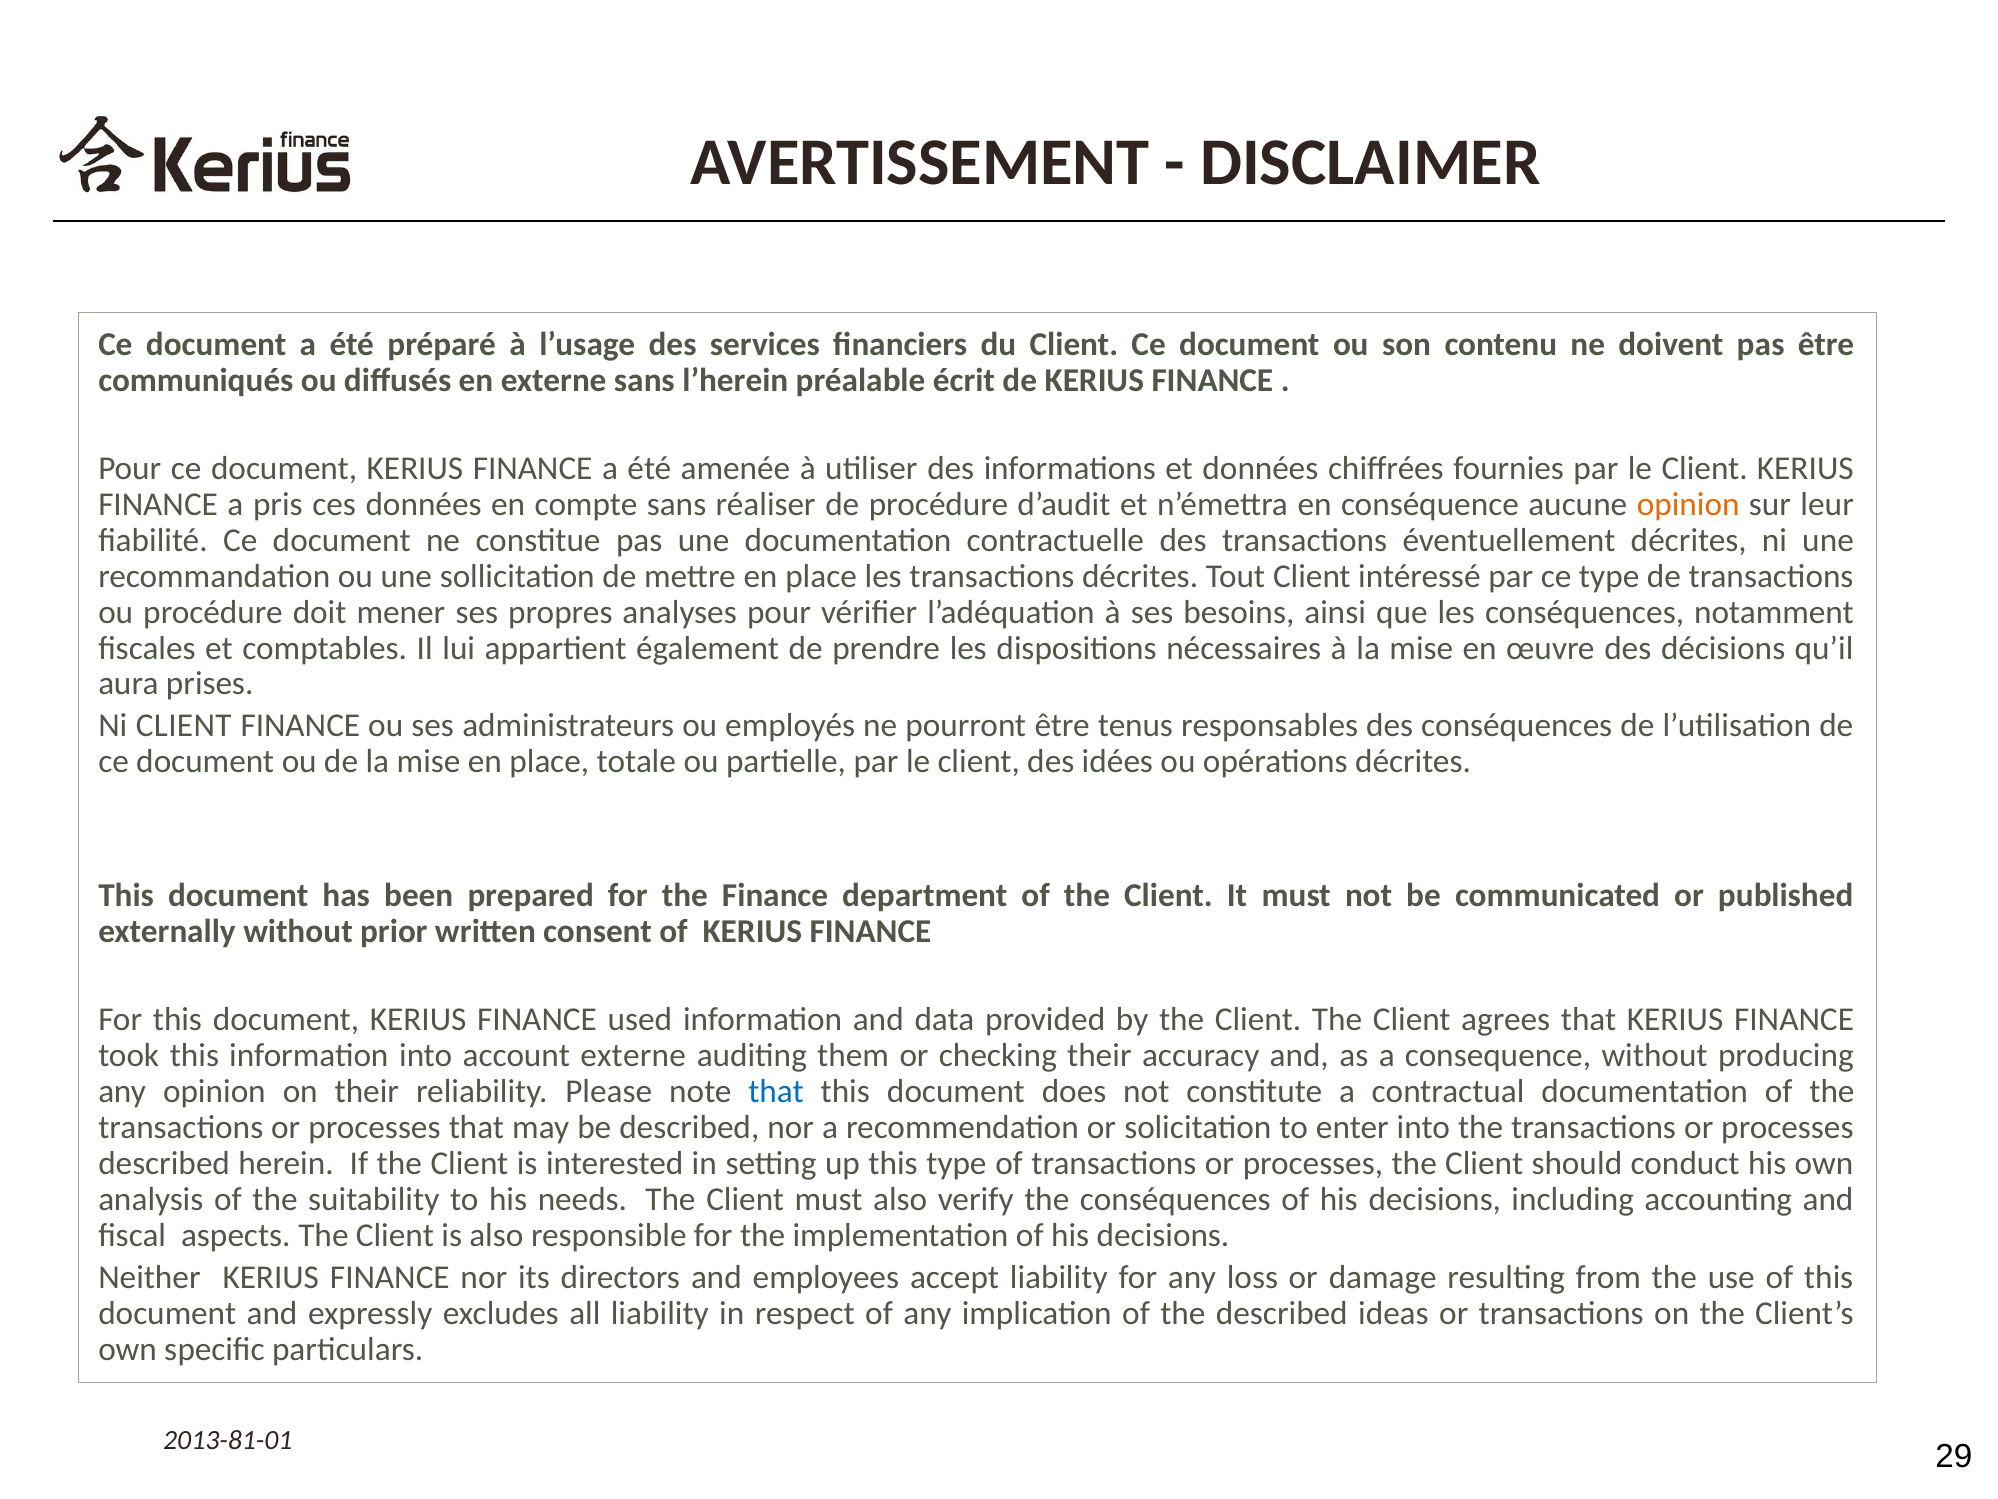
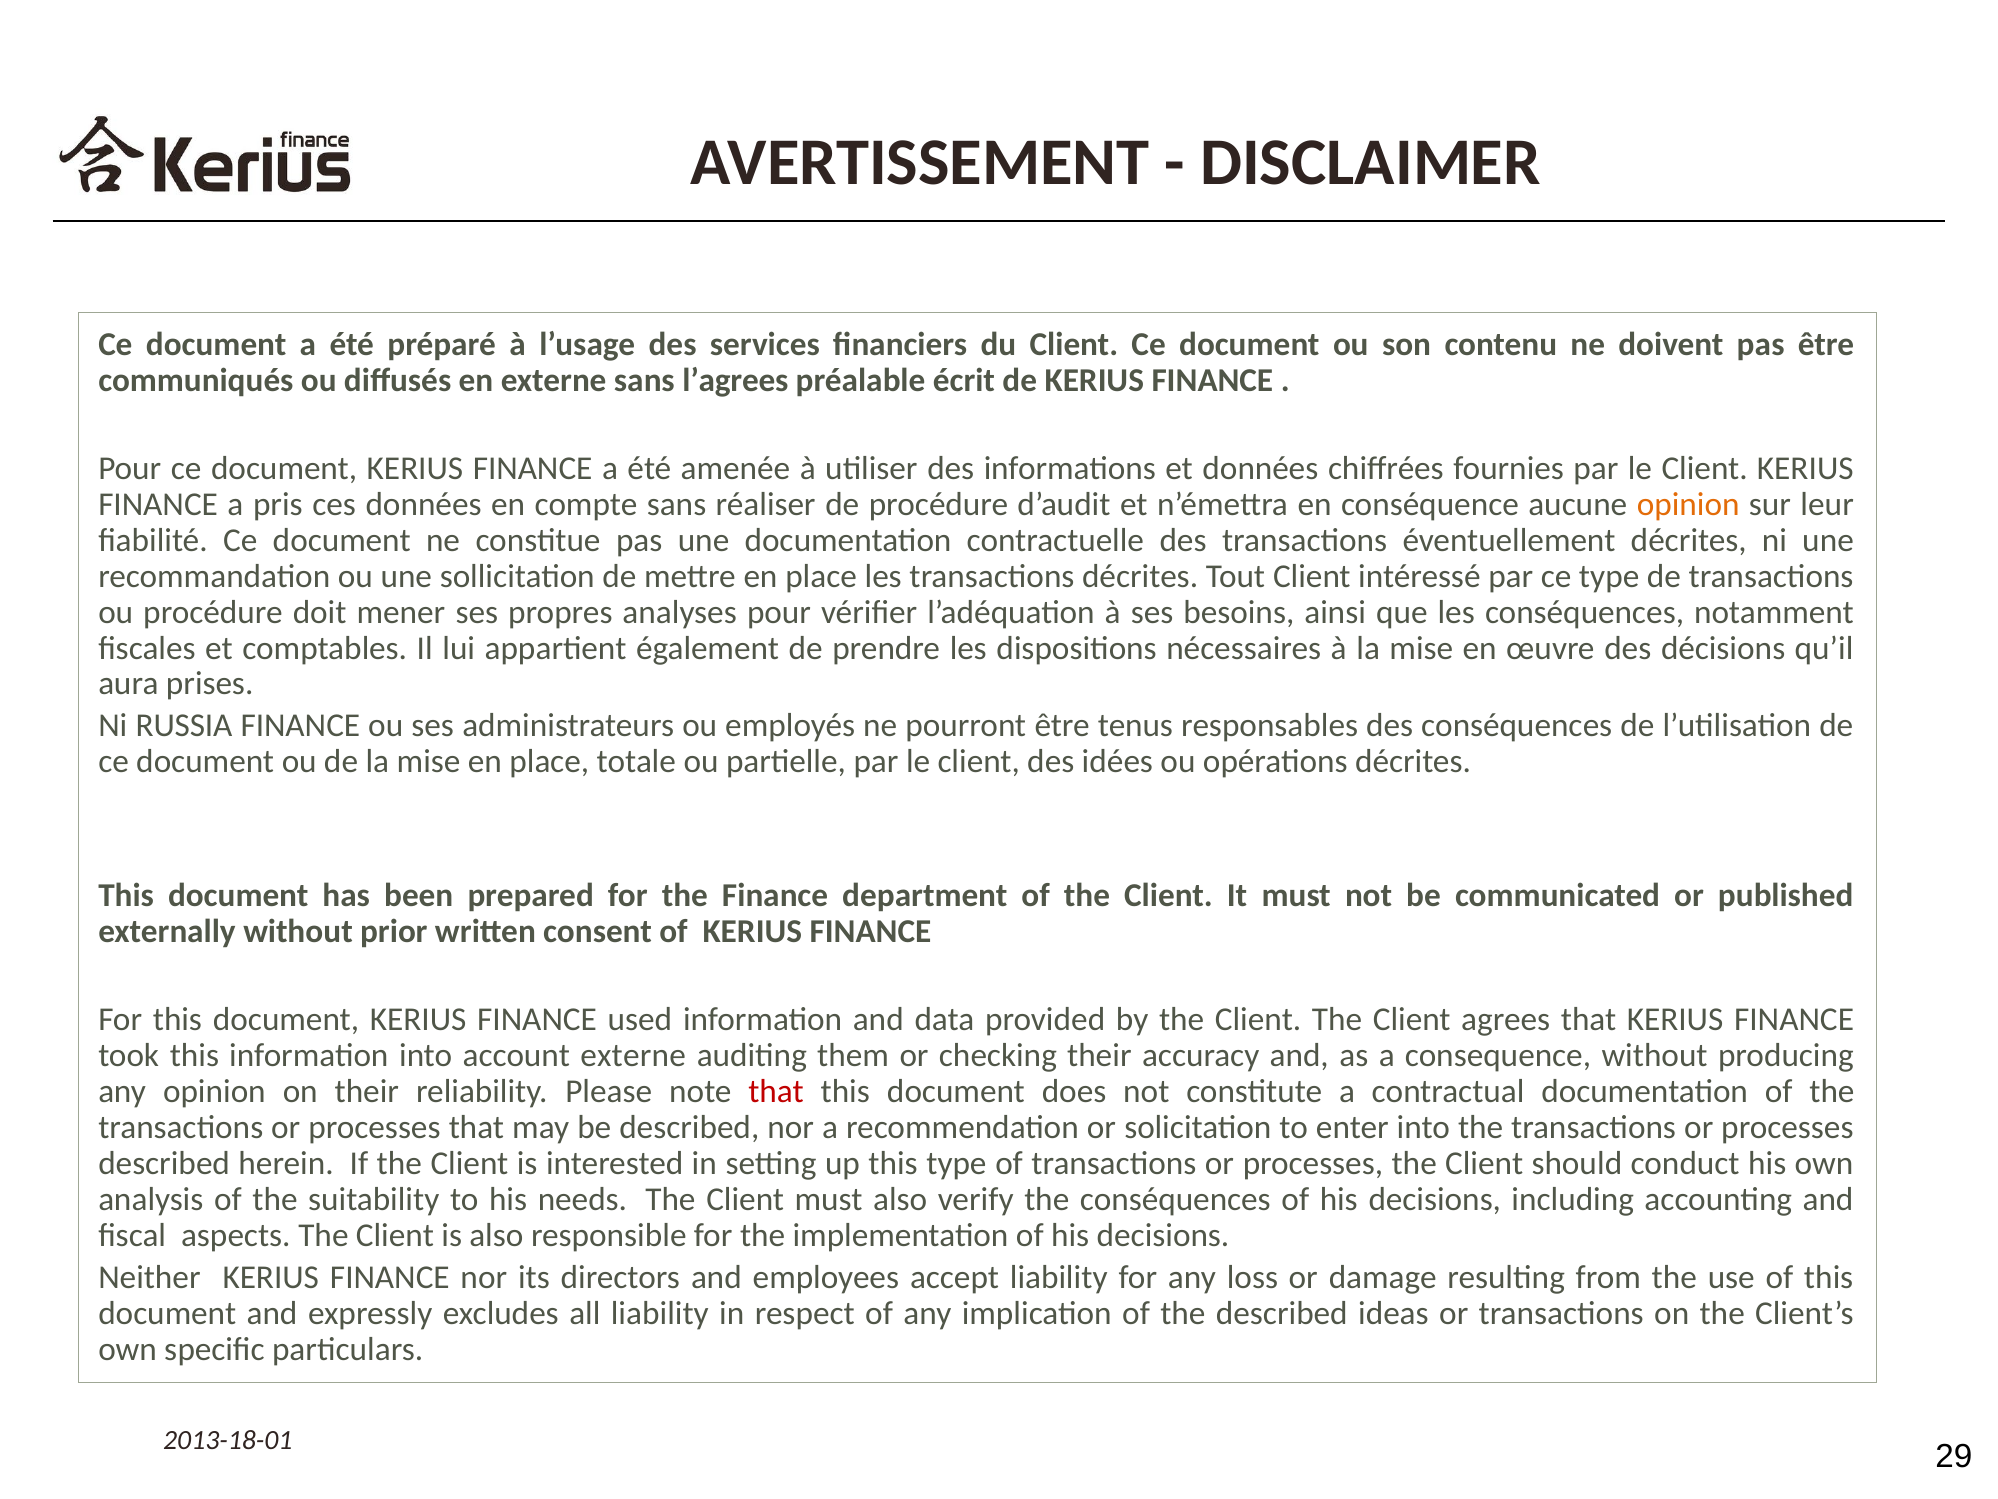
l’herein: l’herein -> l’agrees
Ni CLIENT: CLIENT -> RUSSIA
that at (776, 1091) colour: blue -> red
2013-81-01: 2013-81-01 -> 2013-18-01
